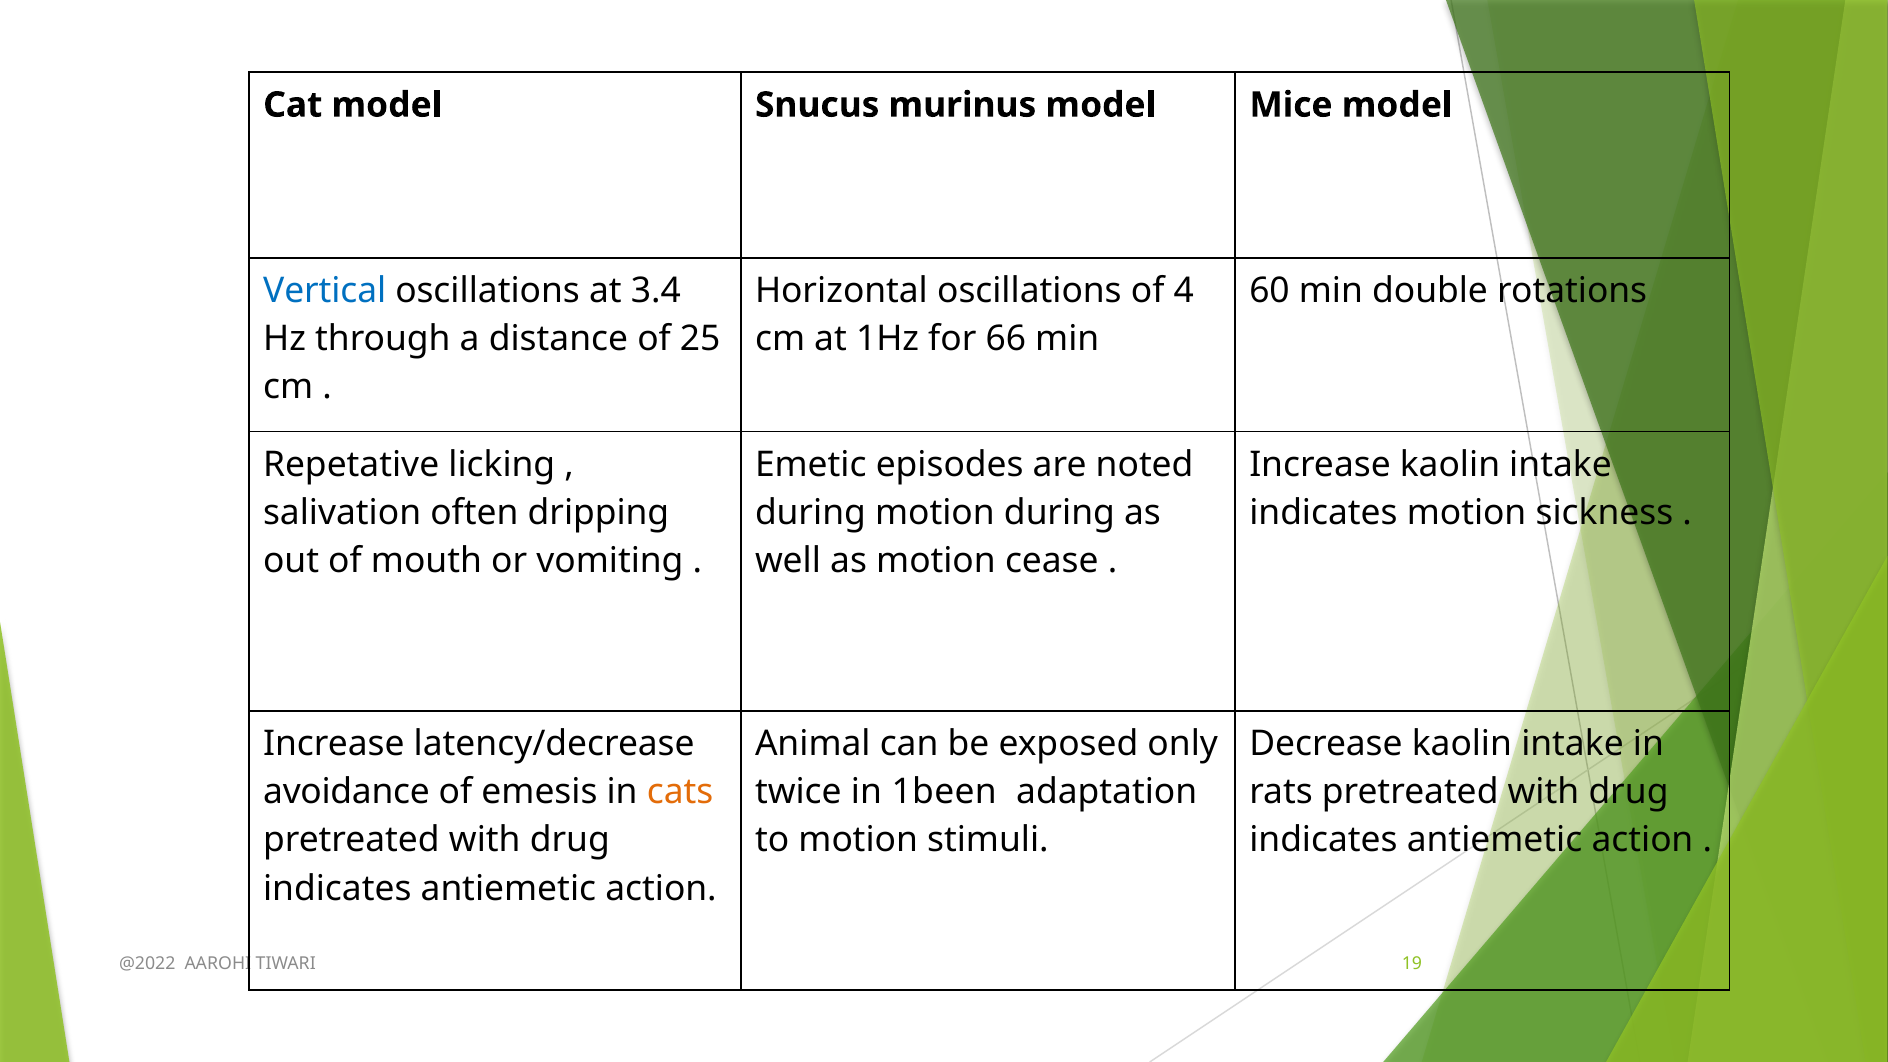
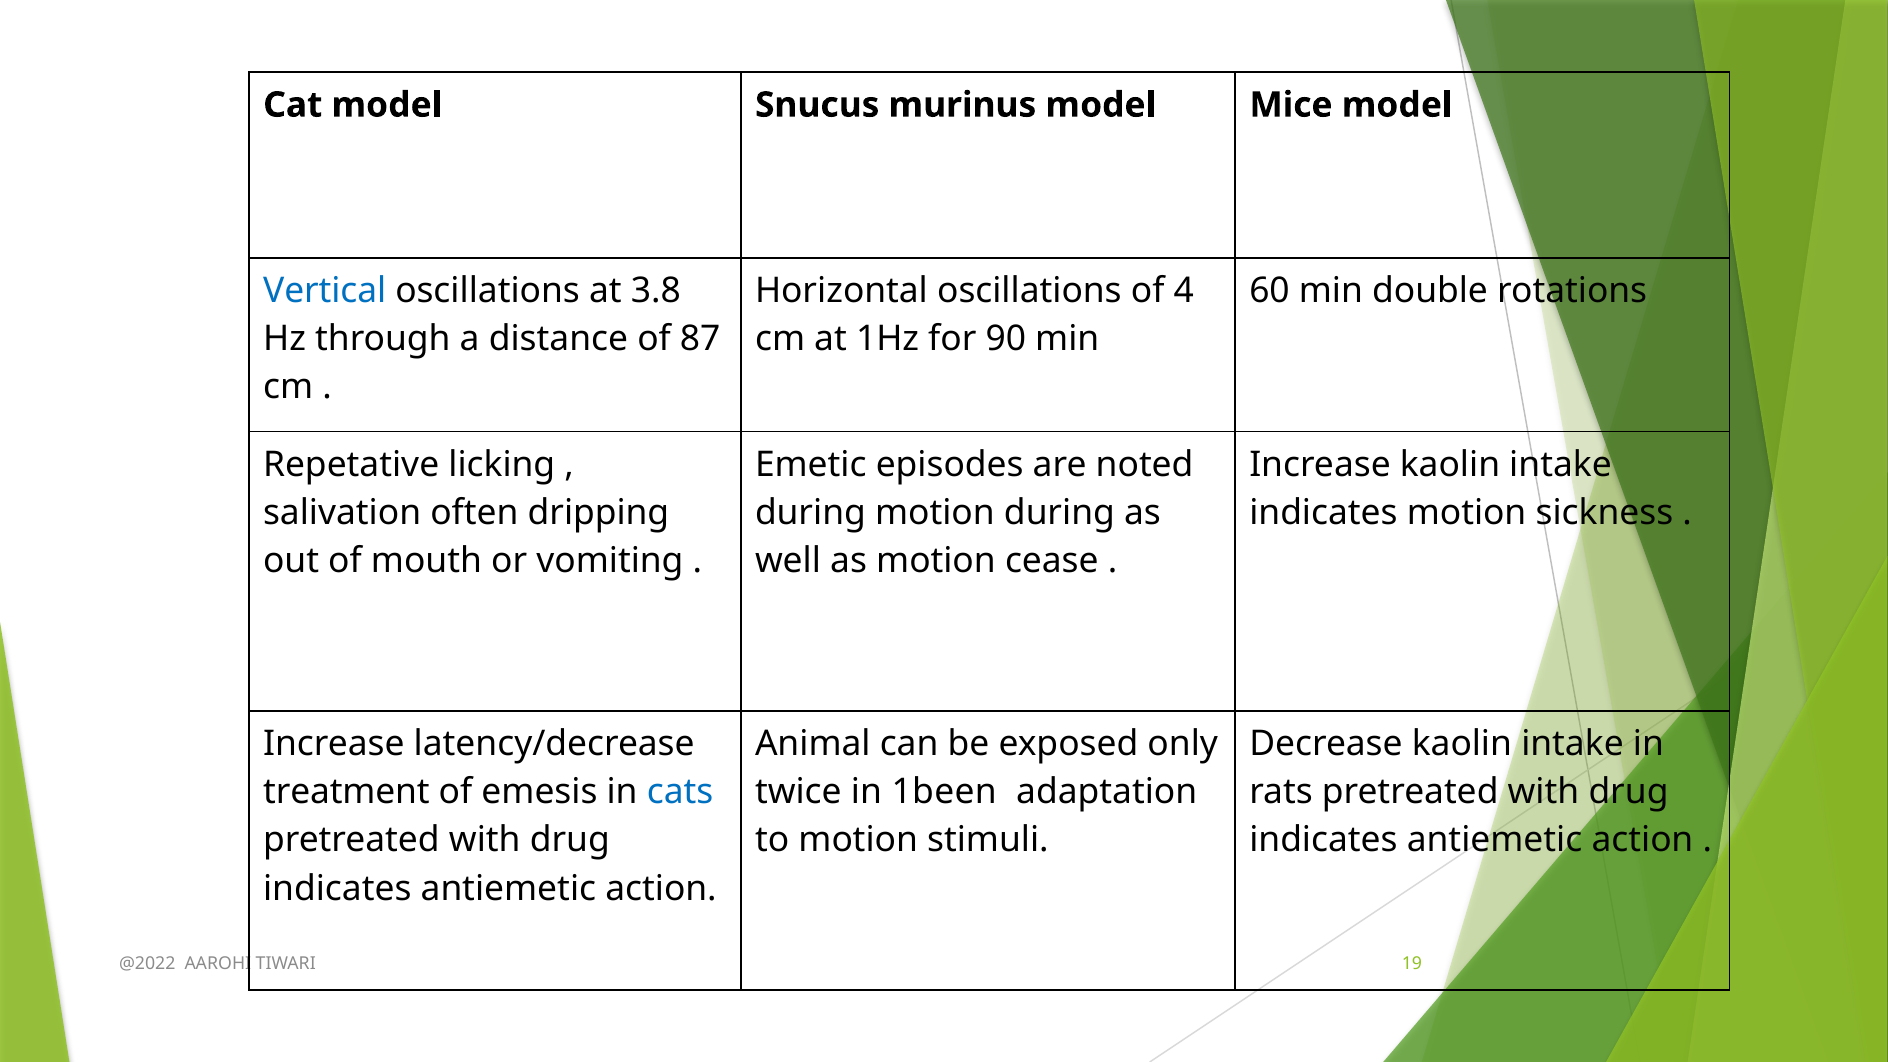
3.4: 3.4 -> 3.8
25: 25 -> 87
66: 66 -> 90
avoidance: avoidance -> treatment
cats colour: orange -> blue
